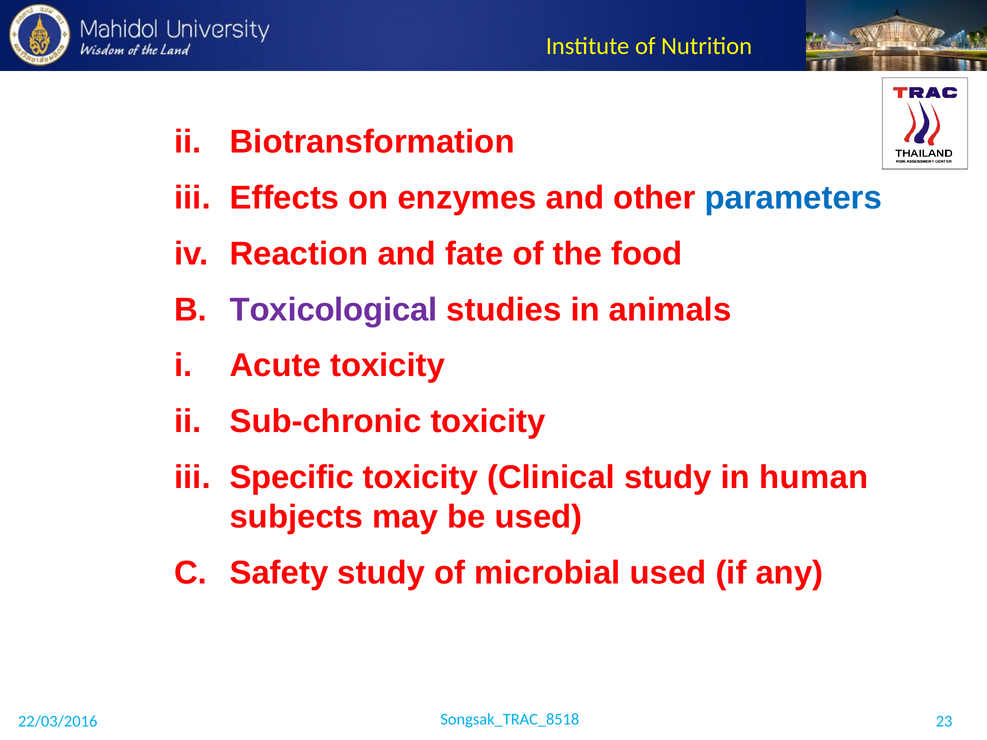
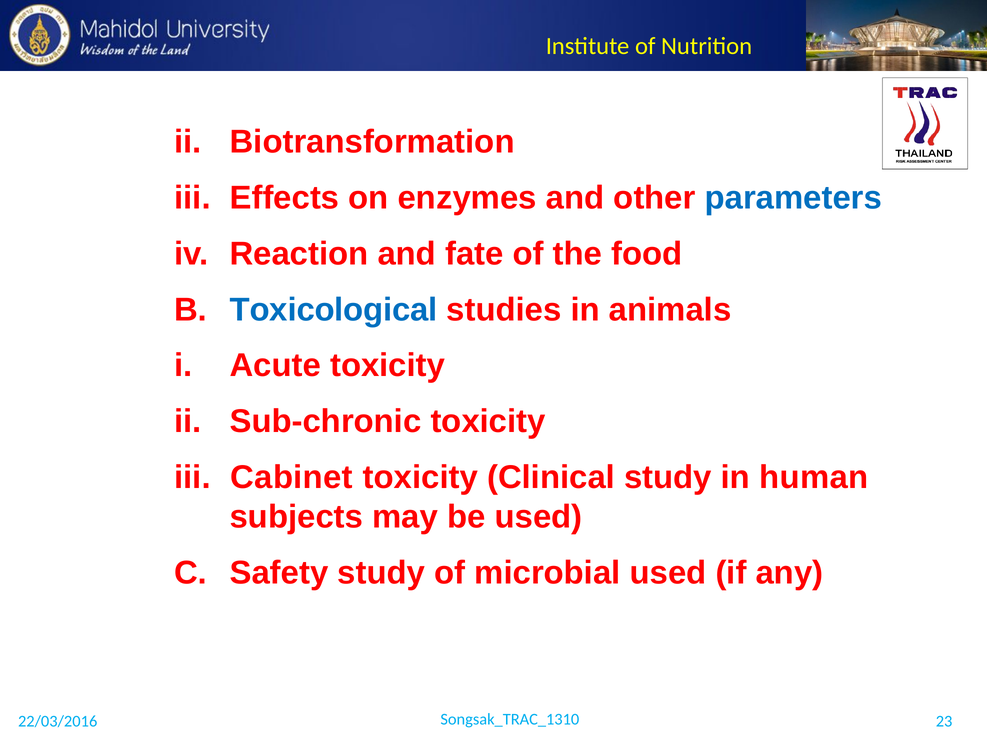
Toxicological colour: purple -> blue
Specific: Specific -> Cabinet
Songsak_TRAC_8518: Songsak_TRAC_8518 -> Songsak_TRAC_1310
